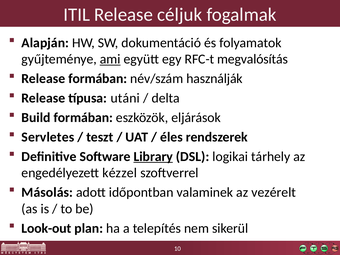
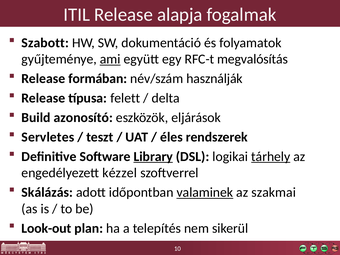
céljuk: céljuk -> alapja
Alapján: Alapján -> Szabott
utáni: utáni -> felett
Build formában: formában -> azonosító
tárhely underline: none -> present
Másolás: Másolás -> Skálázás
valaminek underline: none -> present
vezérelt: vezérelt -> szakmai
